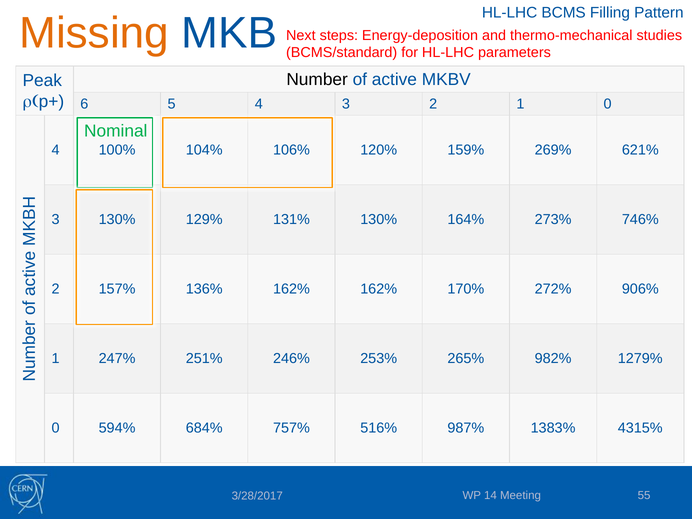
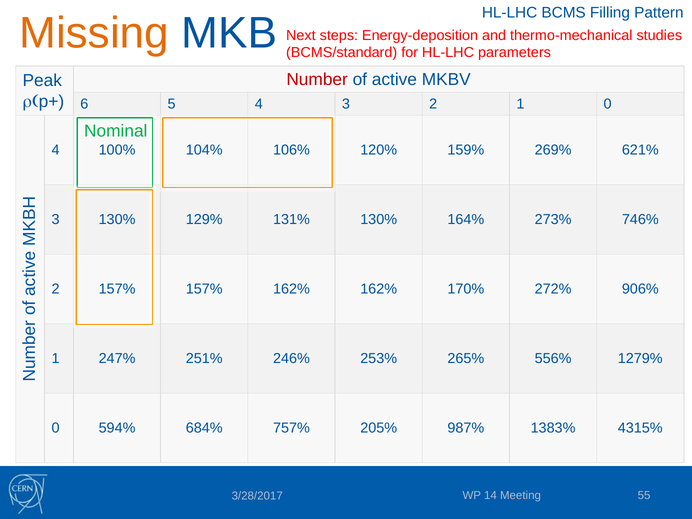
Number colour: black -> red
136% at (204, 289): 136% -> 157%
982%: 982% -> 556%
516%: 516% -> 205%
